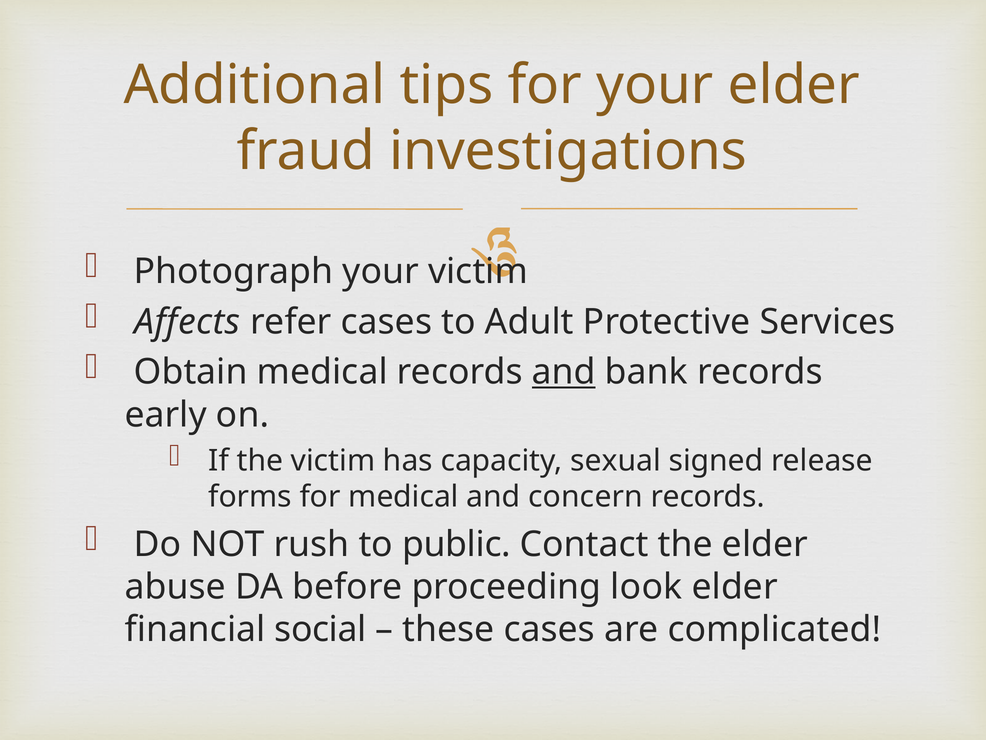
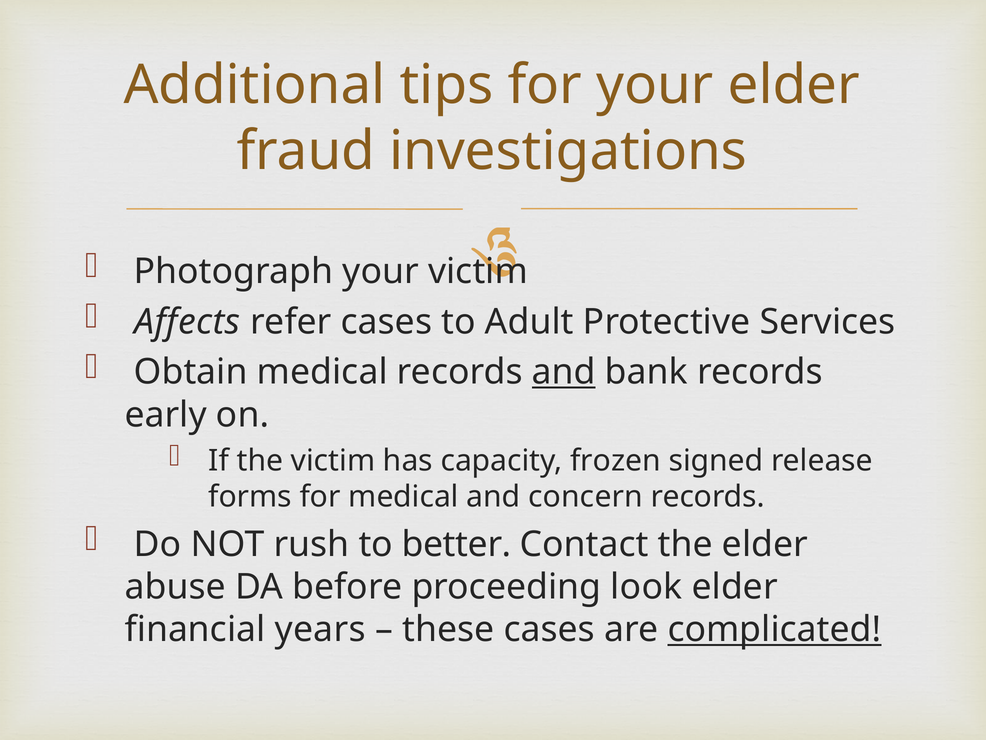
sexual: sexual -> frozen
public: public -> better
social: social -> years
complicated underline: none -> present
